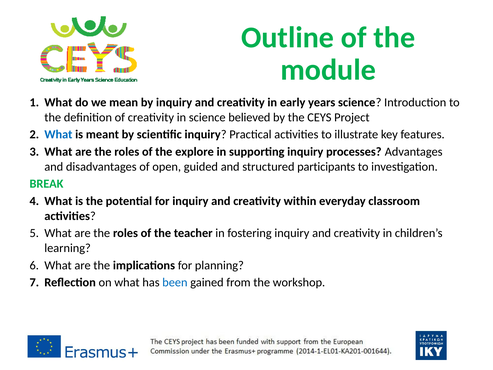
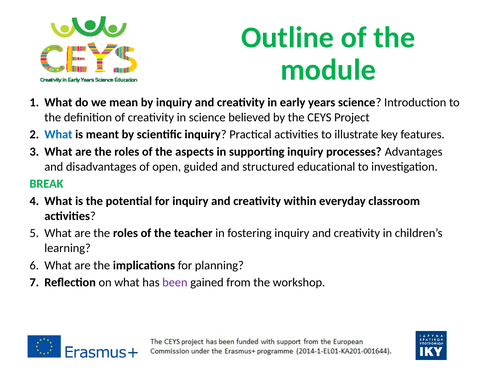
explore: explore -> aspects
participants: participants -> educational
been colour: blue -> purple
